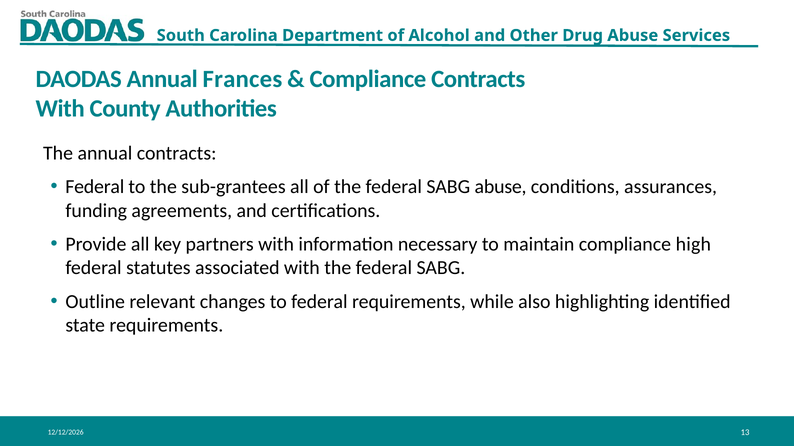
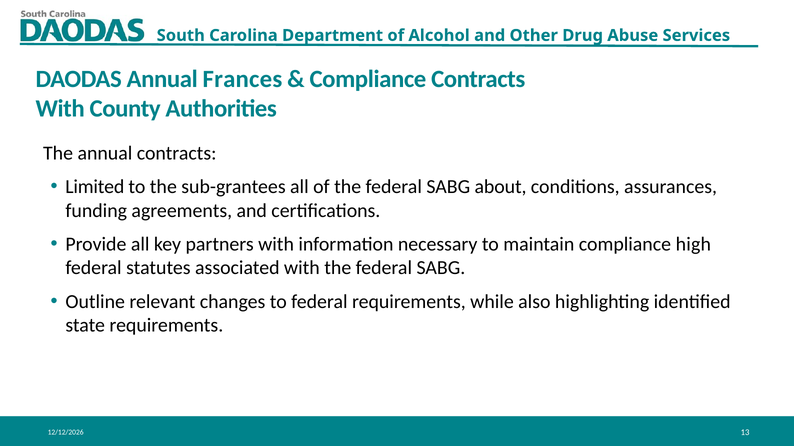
Federal at (95, 187): Federal -> Limited
SABG abuse: abuse -> about
